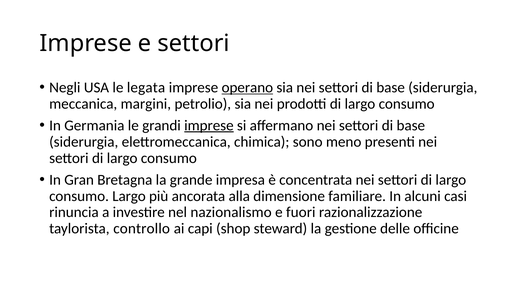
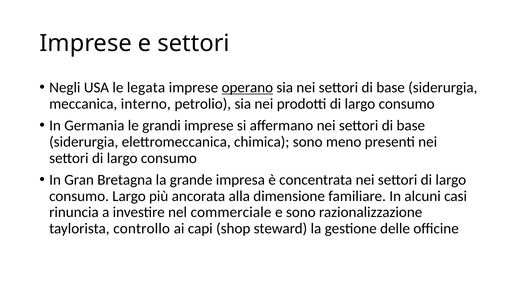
margini: margini -> interno
imprese at (209, 126) underline: present -> none
nazionalismo: nazionalismo -> commerciale
e fuori: fuori -> sono
